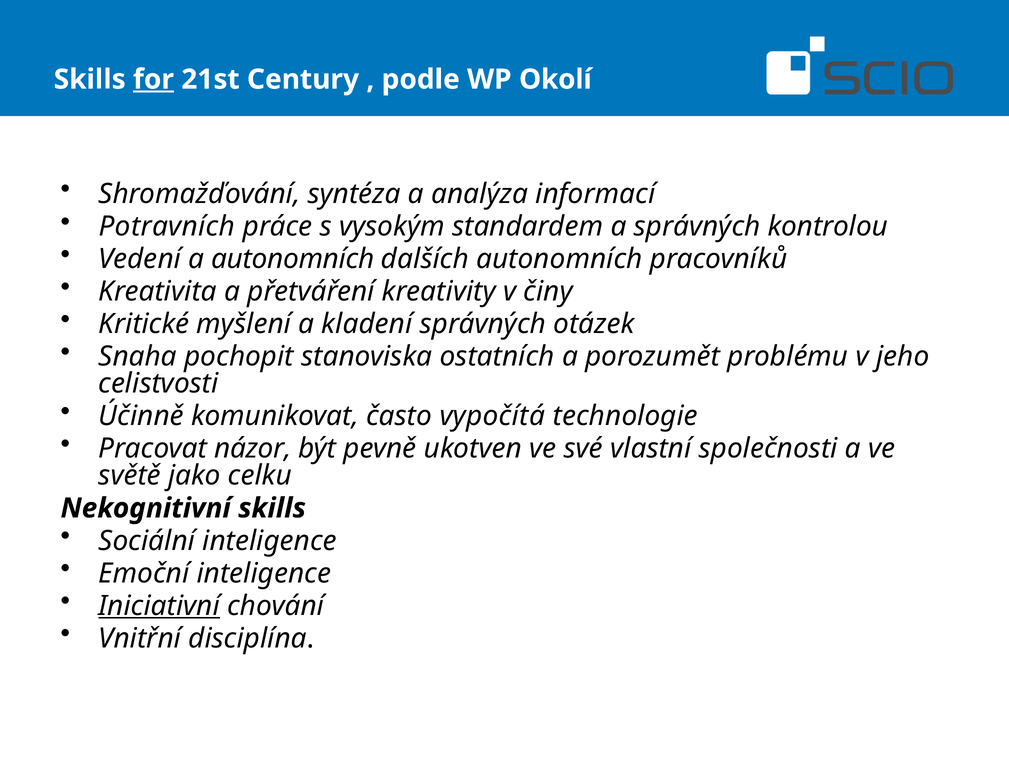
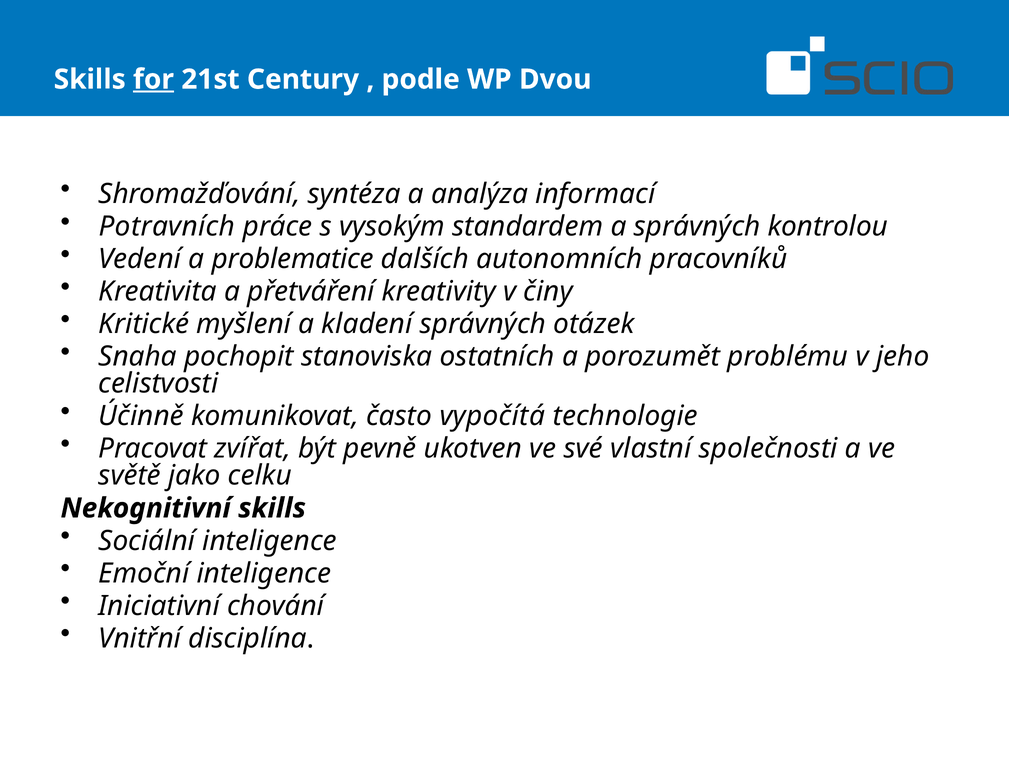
Okolí: Okolí -> Dvou
a autonomních: autonomních -> problematice
názor: názor -> zvířat
Iniciativní underline: present -> none
